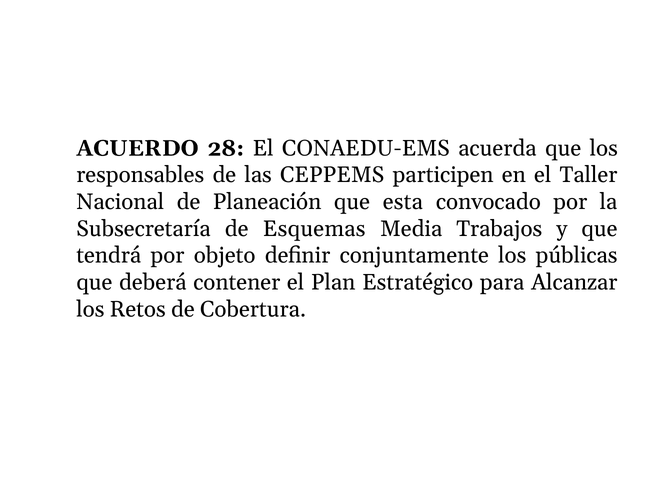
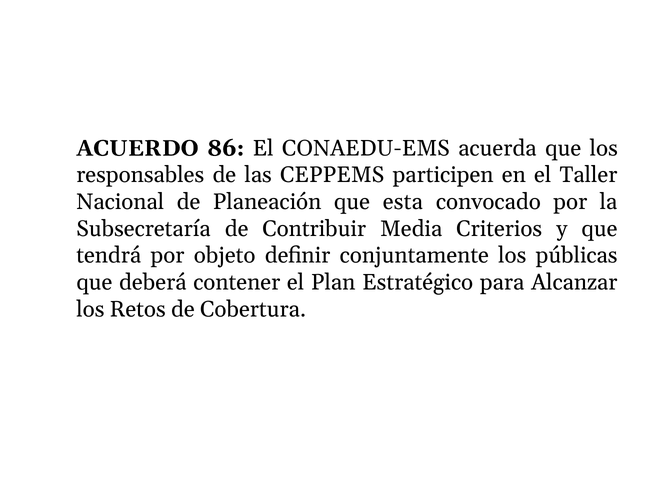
28: 28 -> 86
Esquemas: Esquemas -> Contribuir
Trabajos: Trabajos -> Criterios
